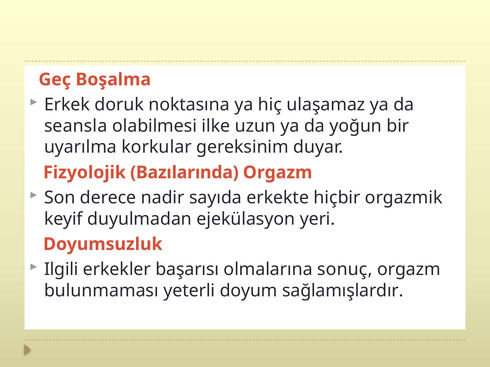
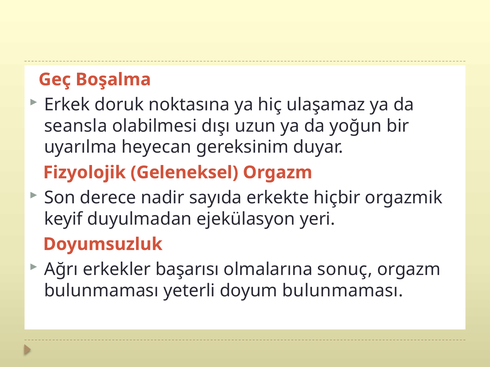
ilke: ilke -> dışı
korkular: korkular -> heyecan
Bazılarında: Bazılarında -> Geleneksel
Ilgili: Ilgili -> Ağrı
doyum sağlamışlardır: sağlamışlardır -> bulunmaması
